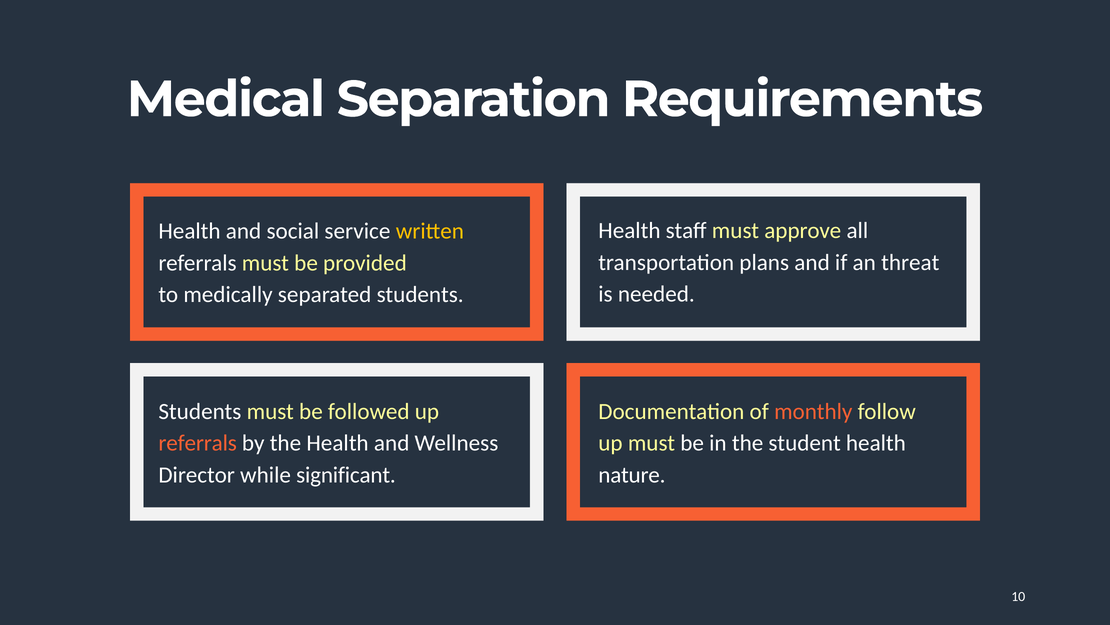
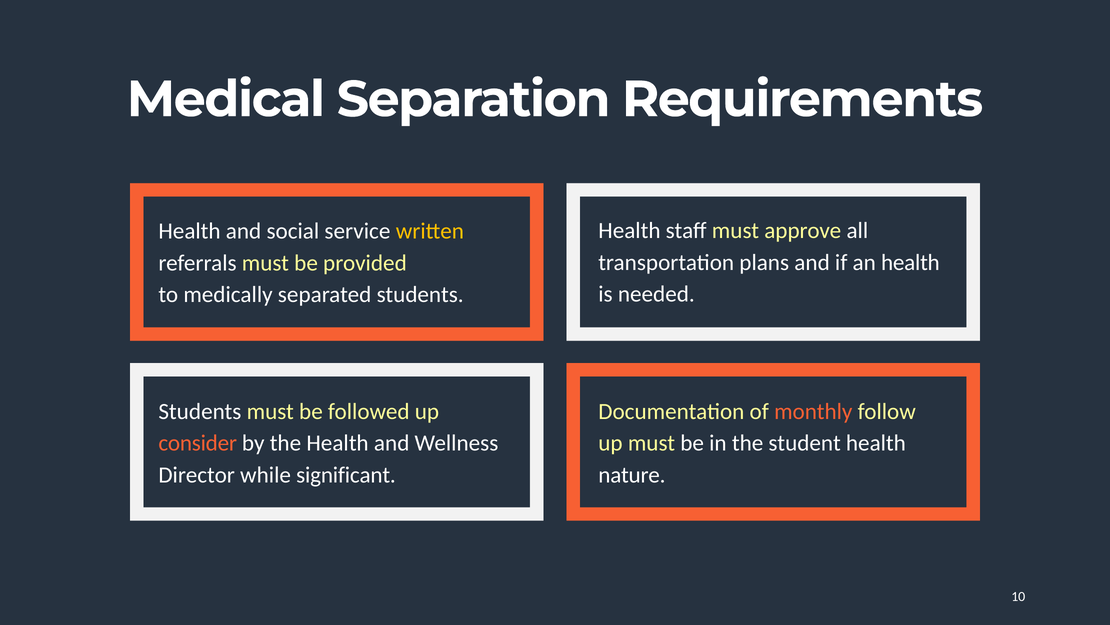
an threat: threat -> health
referrals at (198, 443): referrals -> consider
